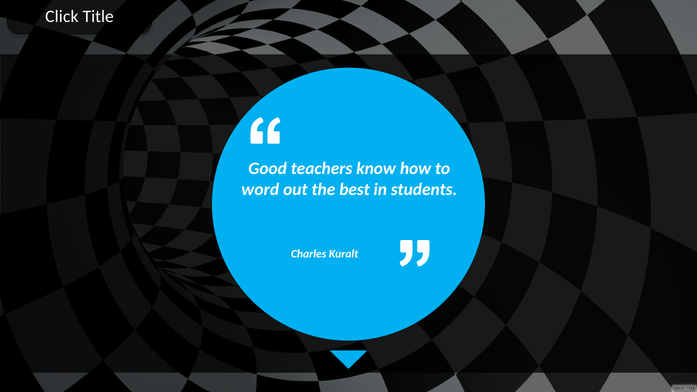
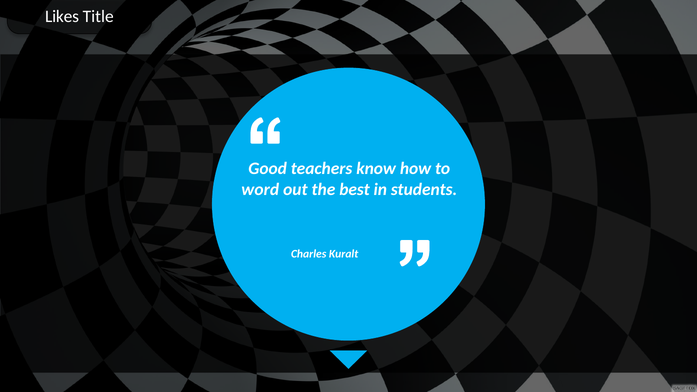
Click: Click -> Likes
